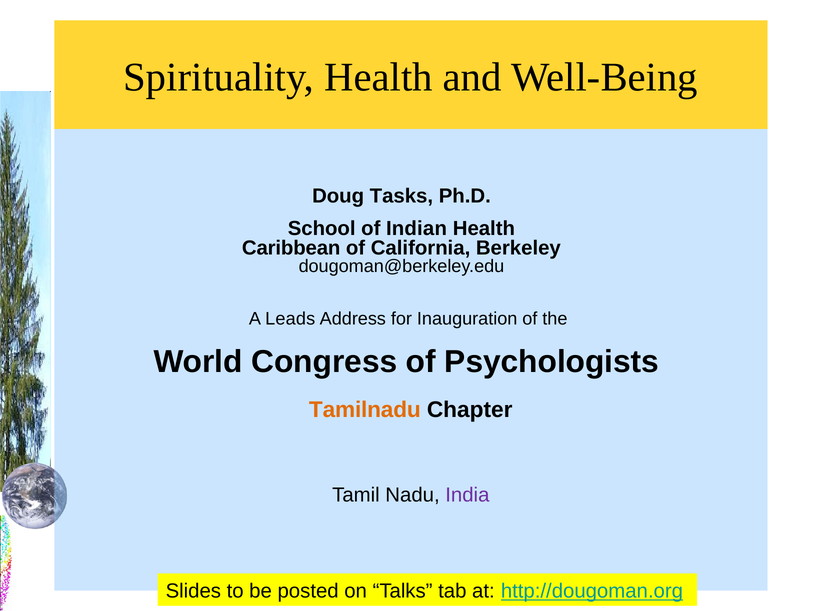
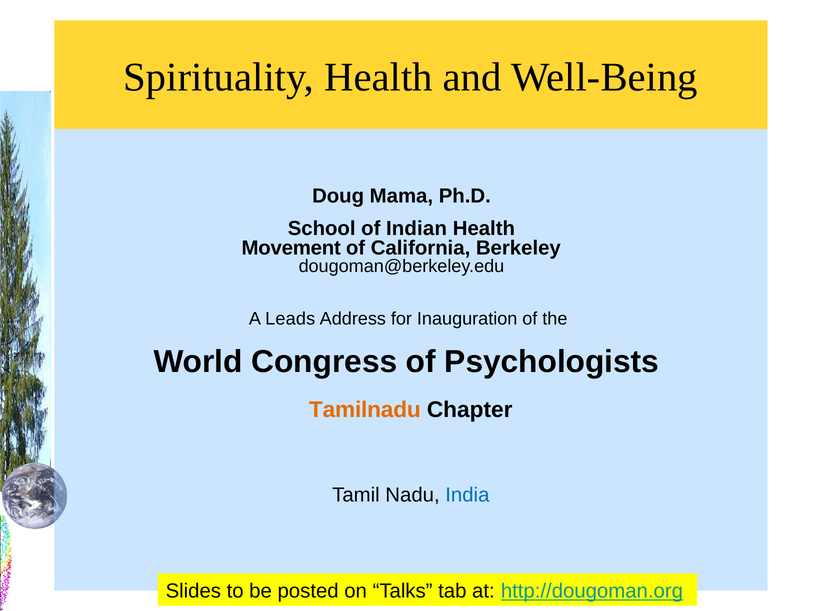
Tasks: Tasks -> Mama
Caribbean: Caribbean -> Movement
India colour: purple -> blue
